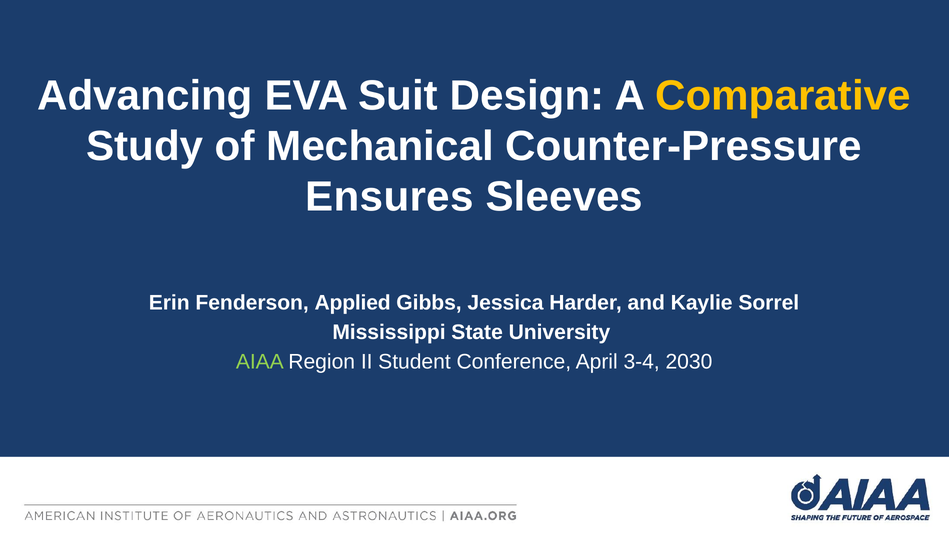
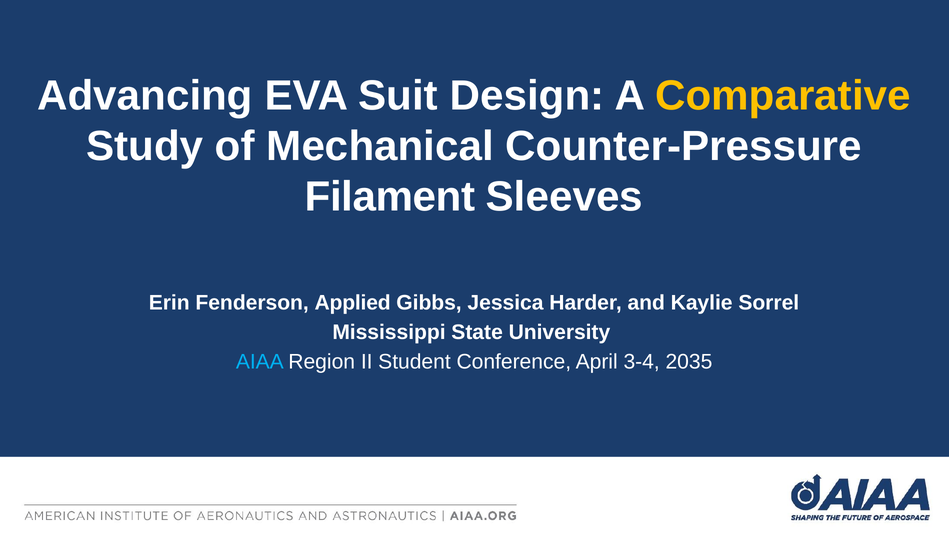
Ensures: Ensures -> Filament
AIAA colour: light green -> light blue
2030: 2030 -> 2035
